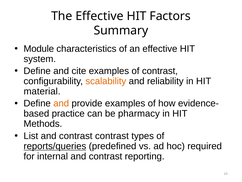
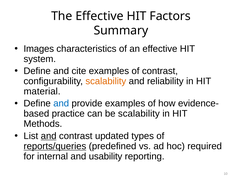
Module: Module -> Images
and at (61, 103) colour: orange -> blue
be pharmacy: pharmacy -> scalability
and at (49, 136) underline: none -> present
contrast contrast: contrast -> updated
internal and contrast: contrast -> usability
